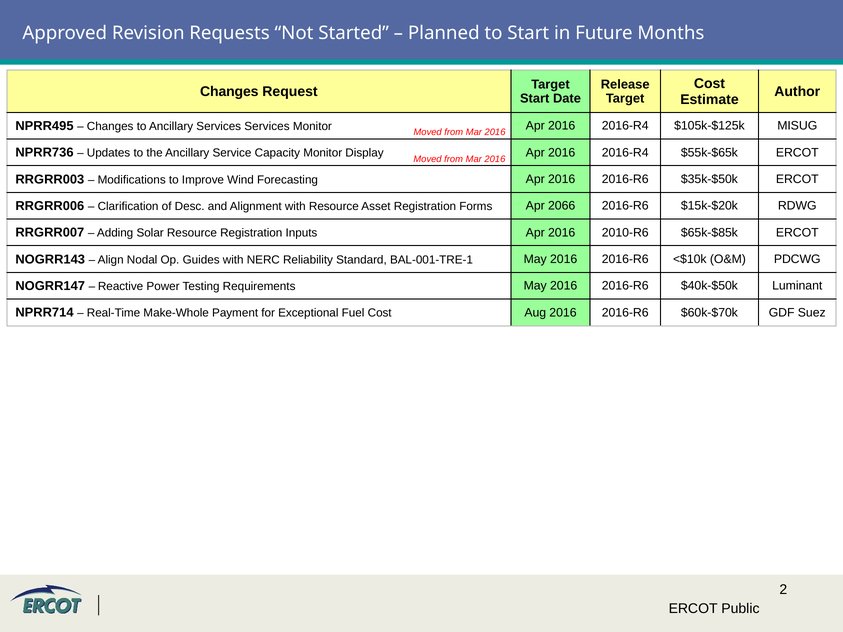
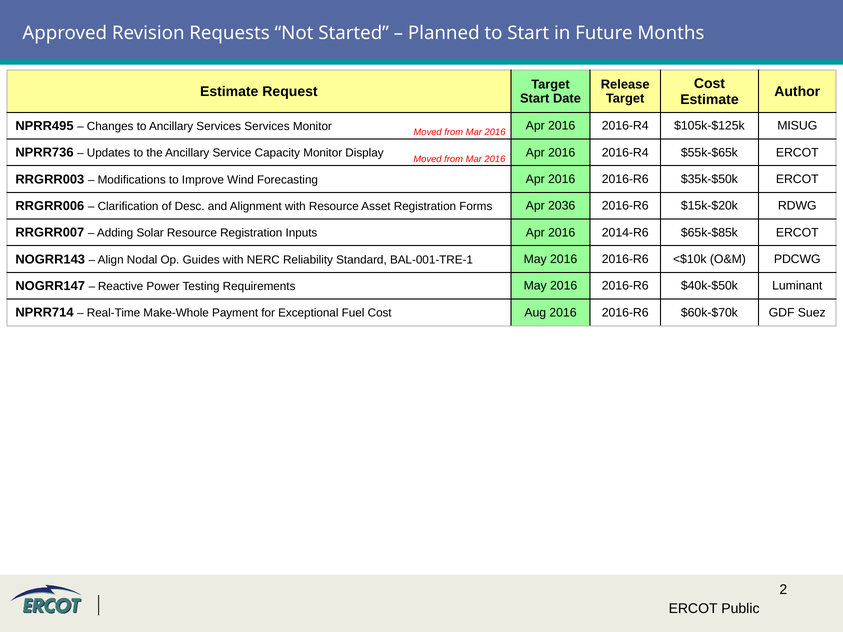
Changes at (229, 92): Changes -> Estimate
2066: 2066 -> 2036
2010-R6: 2010-R6 -> 2014-R6
